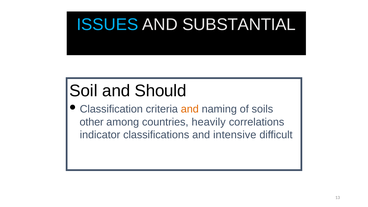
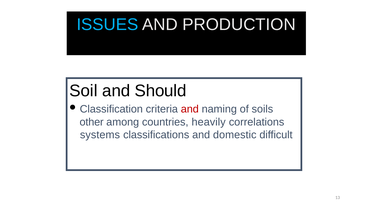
SUBSTANTIAL: SUBSTANTIAL -> PRODUCTION
and at (190, 109) colour: orange -> red
indicator: indicator -> systems
intensive: intensive -> domestic
